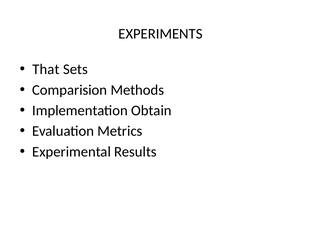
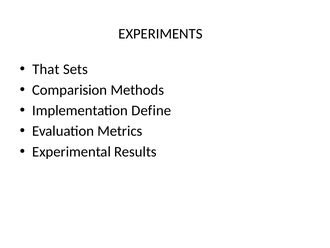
Obtain: Obtain -> Define
